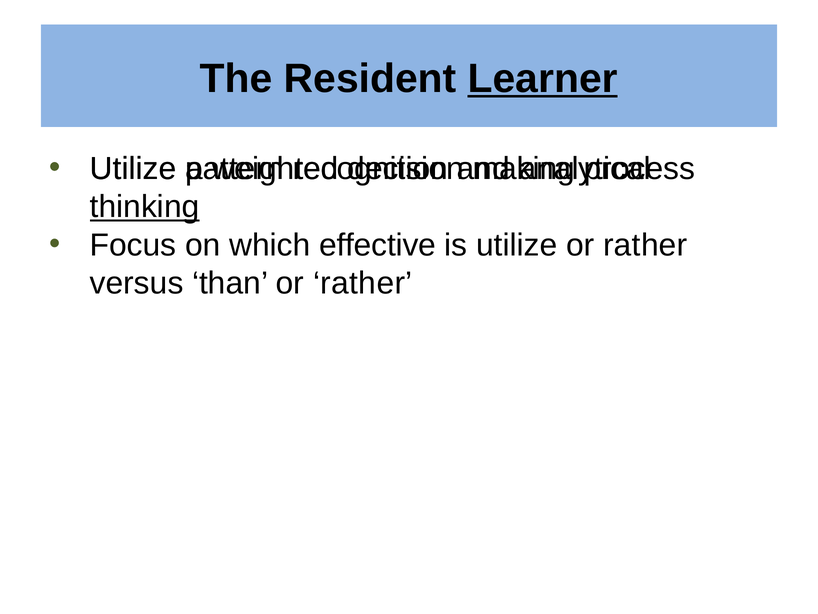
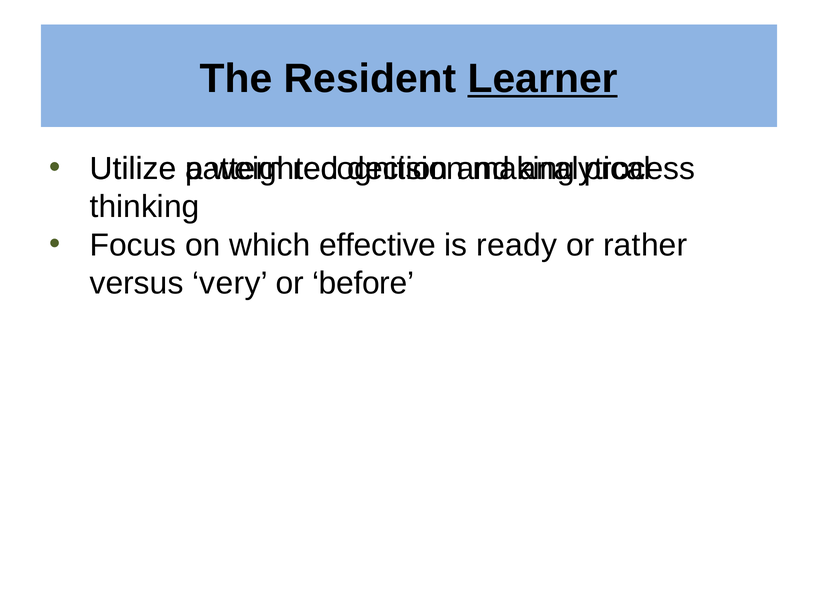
thinking underline: present -> none
is utilize: utilize -> ready
than: than -> very
rather at (363, 283): rather -> before
